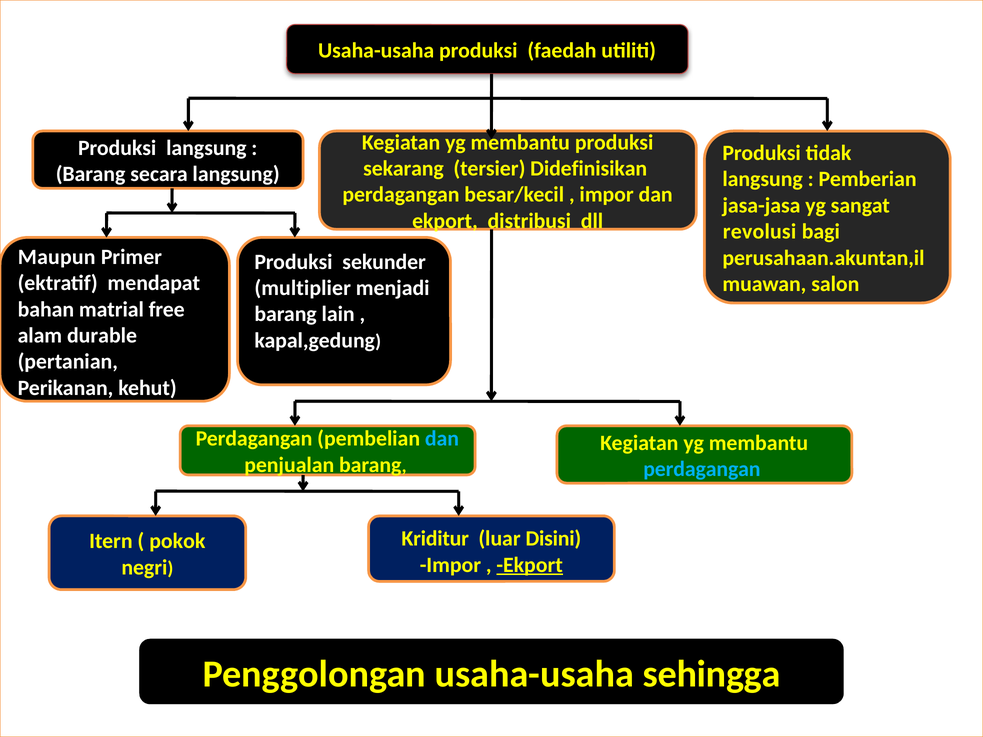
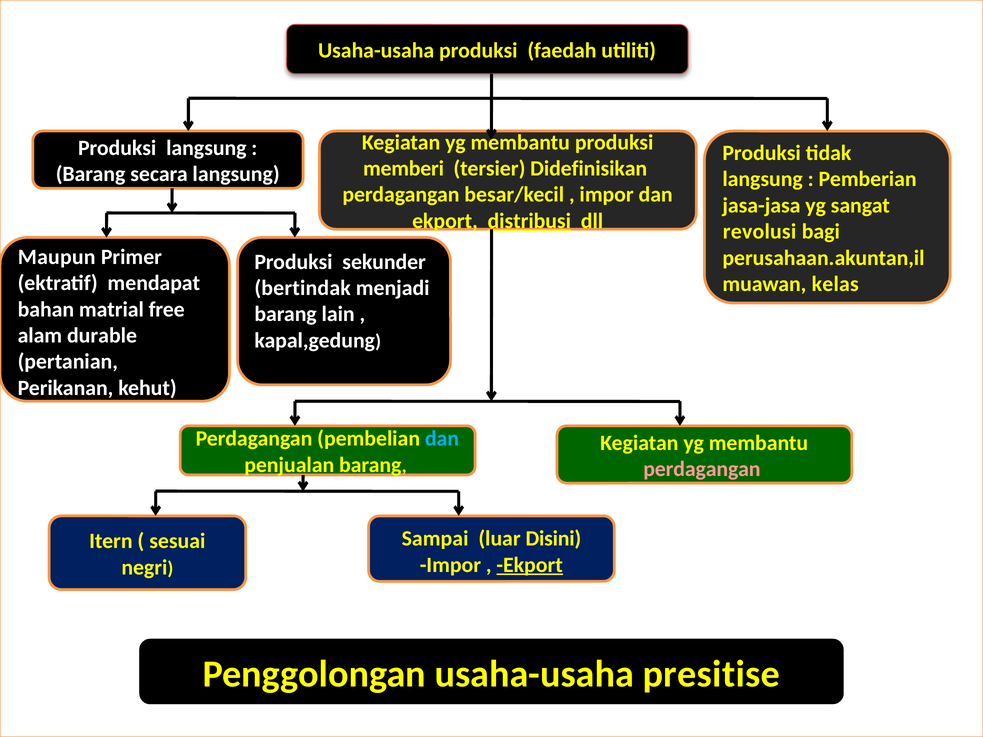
sekarang: sekarang -> memberi
distribusi underline: none -> present
salon: salon -> kelas
multiplier: multiplier -> bertindak
perdagangan at (702, 469) colour: light blue -> pink
Kriditur: Kriditur -> Sampai
pokok: pokok -> sesuai
sehingga: sehingga -> presitise
